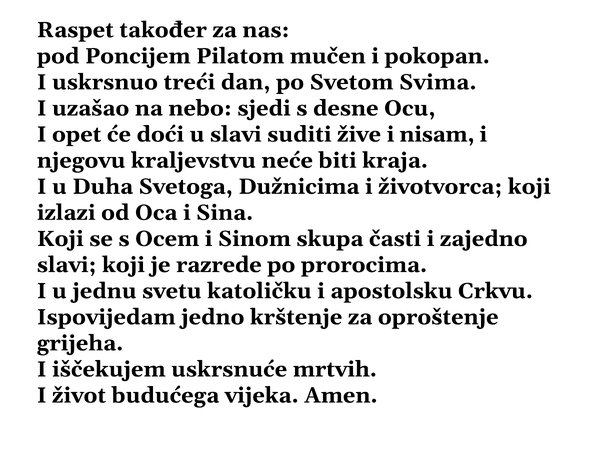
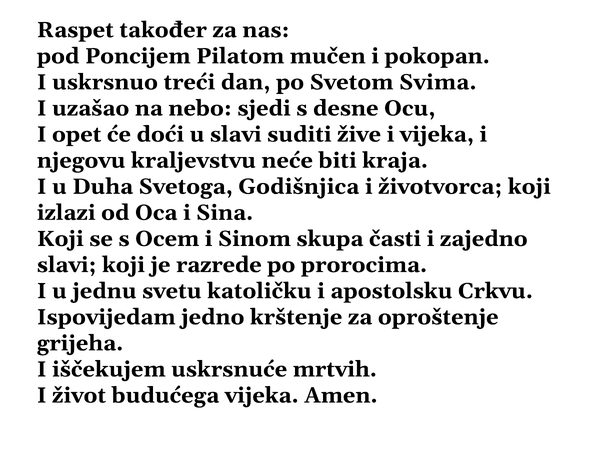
i nisam: nisam -> vijeka
Dužnicima: Dužnicima -> Godišnjica
